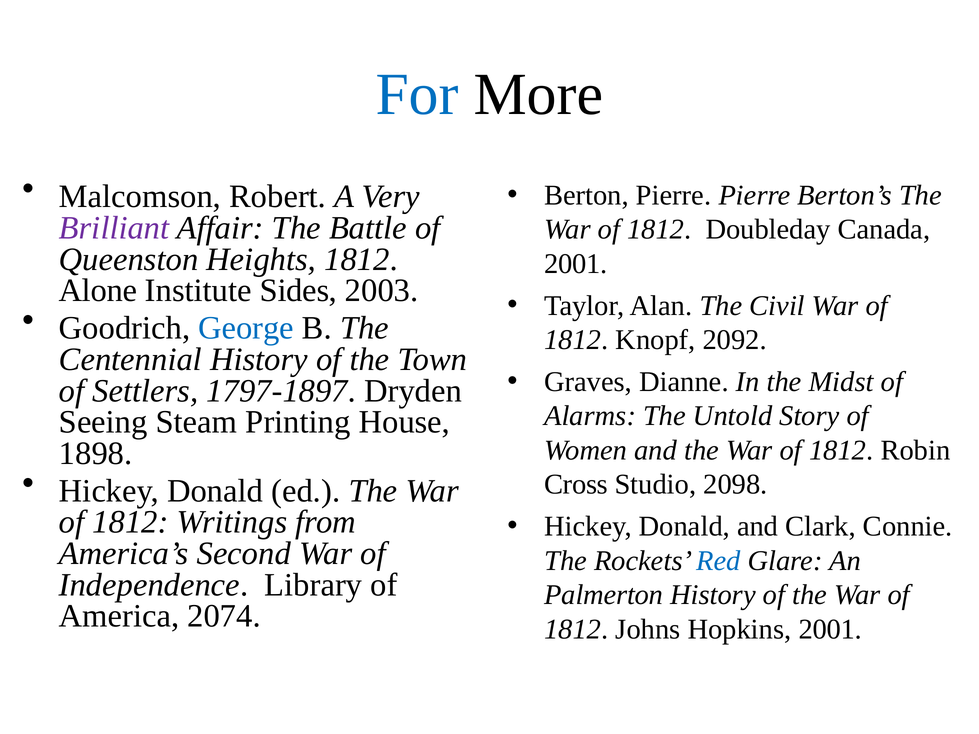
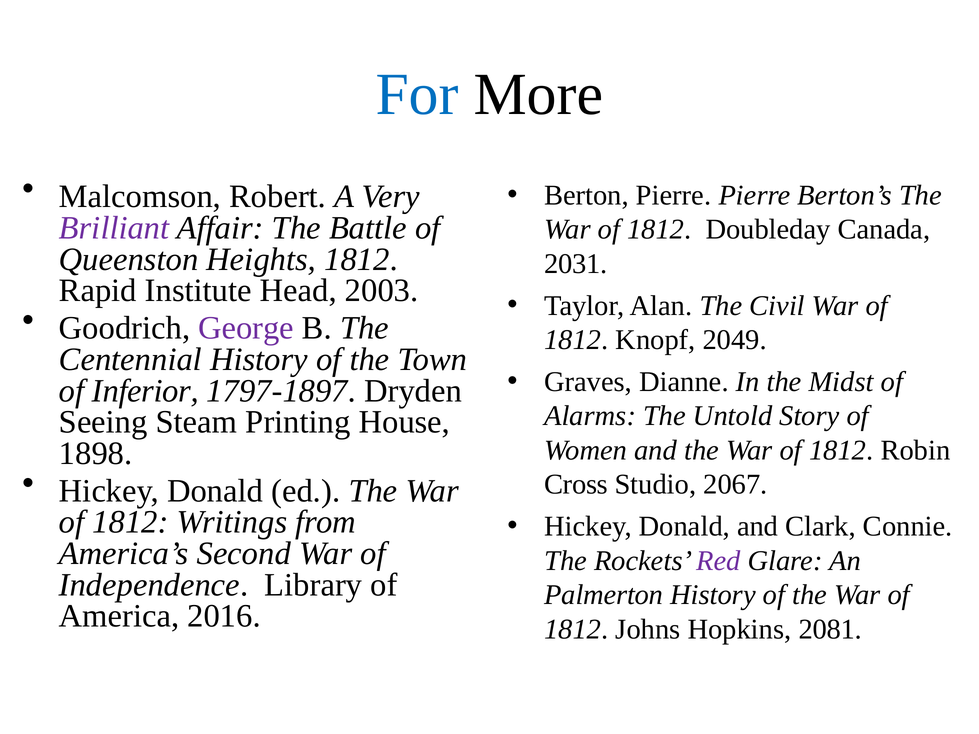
2001 at (576, 264): 2001 -> 2031
Alone: Alone -> Rapid
Sides: Sides -> Head
George colour: blue -> purple
2092: 2092 -> 2049
Settlers: Settlers -> Inferior
2098: 2098 -> 2067
Red colour: blue -> purple
2074: 2074 -> 2016
Hopkins 2001: 2001 -> 2081
